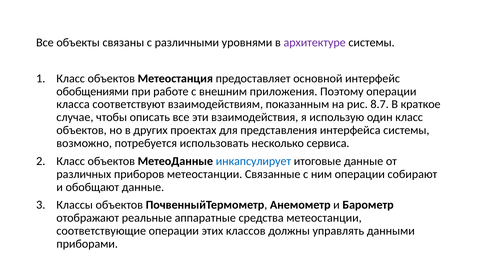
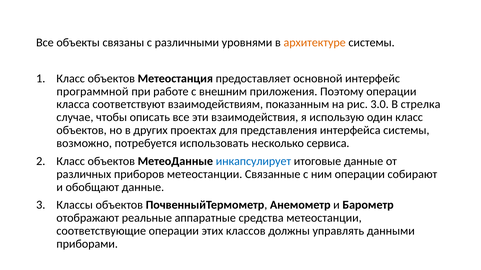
архитектуре colour: purple -> orange
обобщениями: обобщениями -> программной
8.7: 8.7 -> 3.0
краткое: краткое -> стрелка
